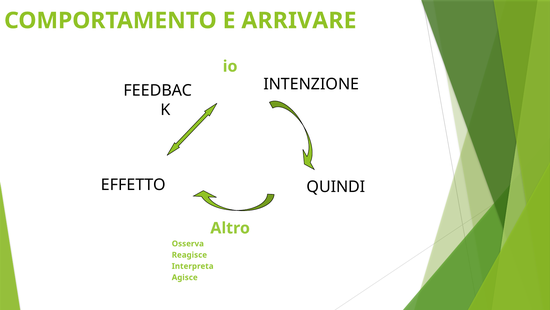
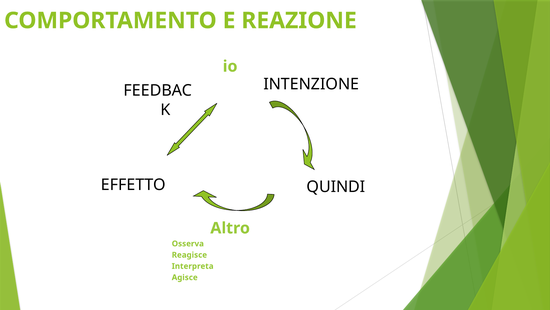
ARRIVARE: ARRIVARE -> REAZIONE
